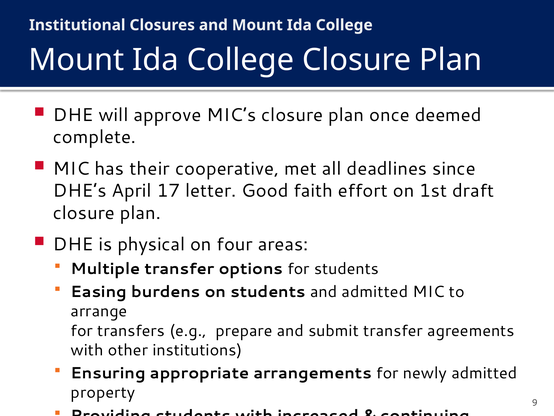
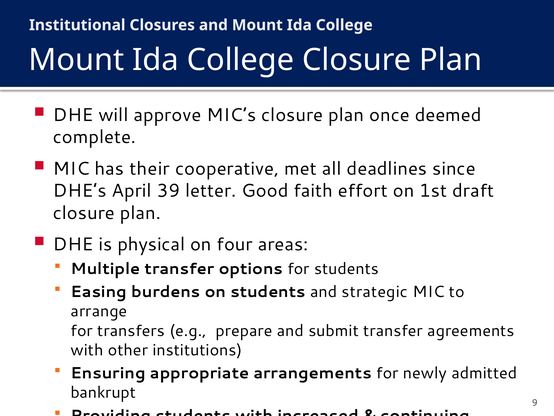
17: 17 -> 39
and admitted: admitted -> strategic
property: property -> bankrupt
